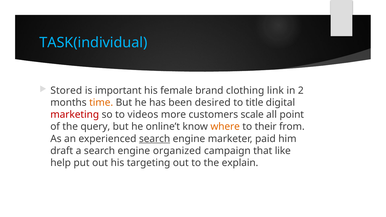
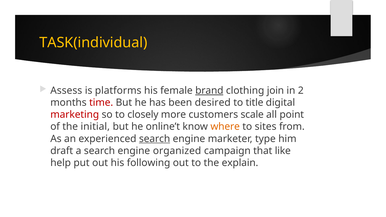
TASK(individual colour: light blue -> yellow
Stored: Stored -> Assess
important: important -> platforms
brand underline: none -> present
link: link -> join
time colour: orange -> red
videos: videos -> closely
query: query -> initial
their: their -> sites
paid: paid -> type
targeting: targeting -> following
